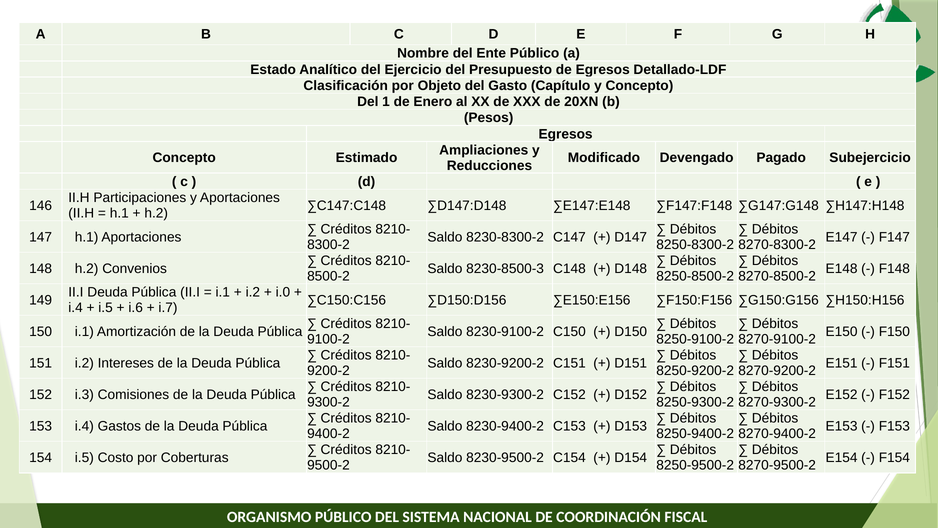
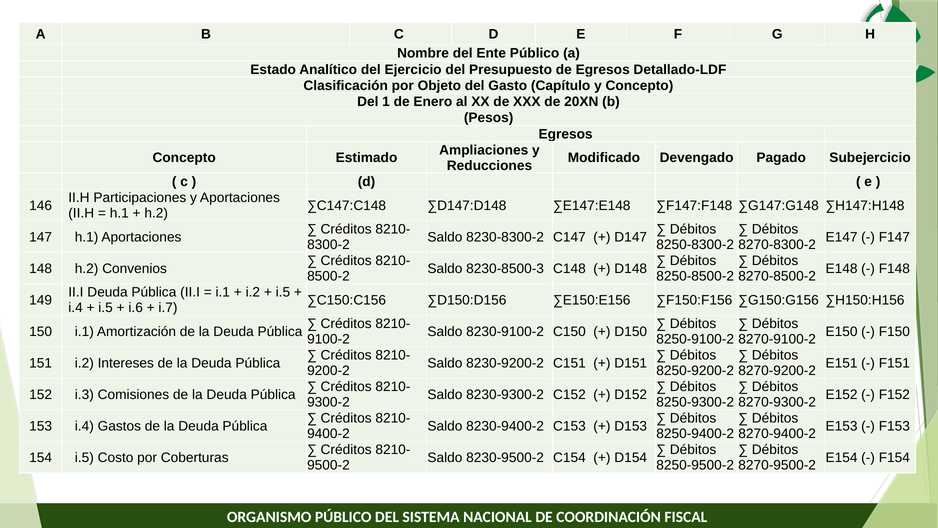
i.0 at (283, 292): i.0 -> i.5
